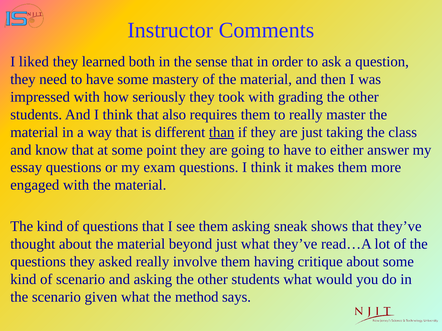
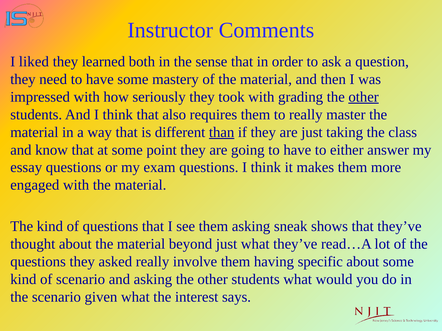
other at (364, 97) underline: none -> present
critique: critique -> specific
method: method -> interest
